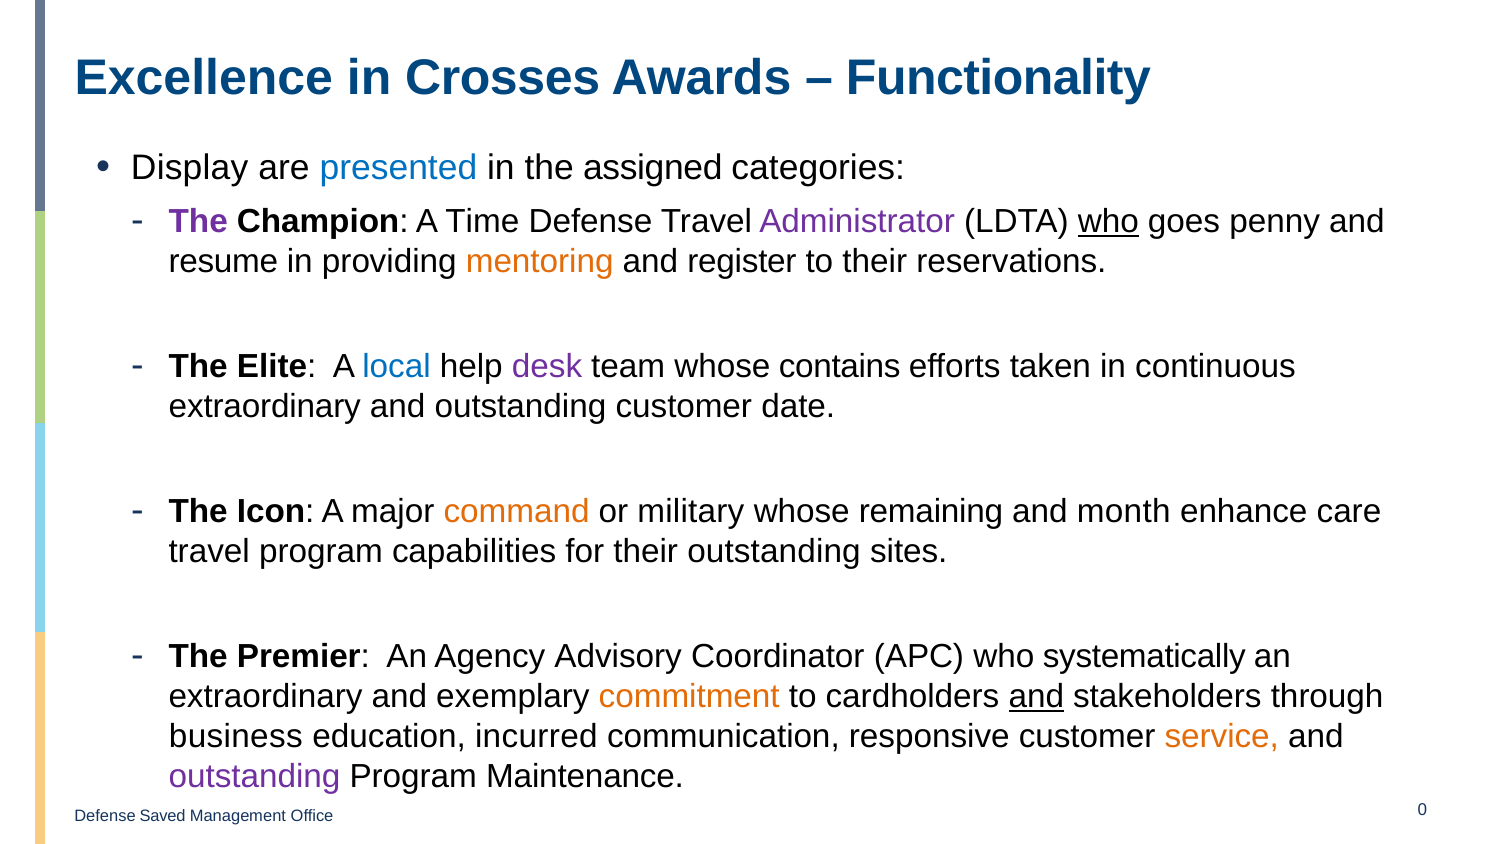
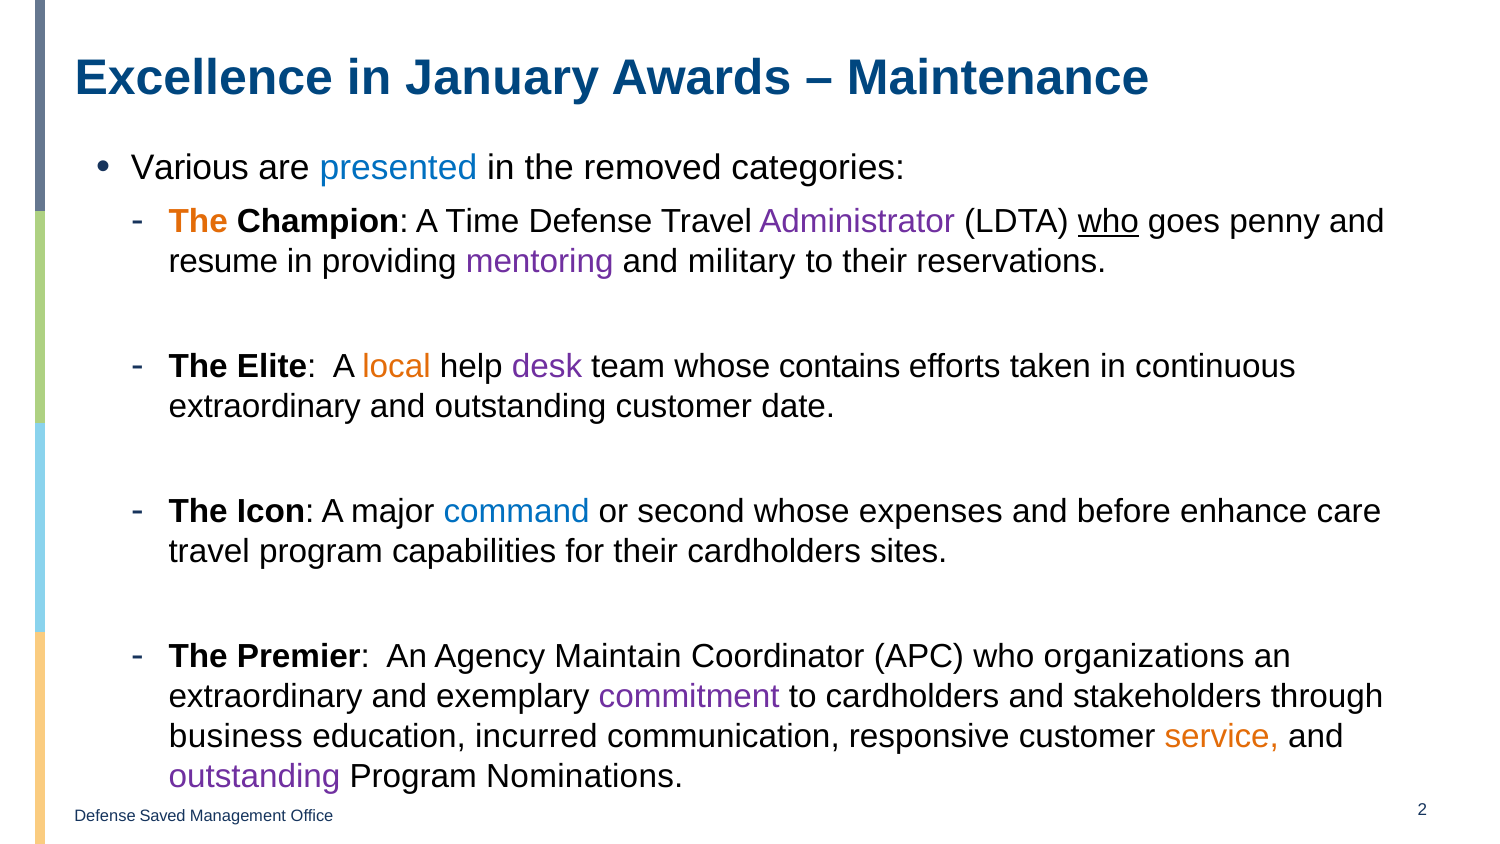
Crosses: Crosses -> January
Functionality: Functionality -> Maintenance
Display: Display -> Various
assigned: assigned -> removed
The at (198, 221) colour: purple -> orange
mentoring colour: orange -> purple
register: register -> military
local colour: blue -> orange
command colour: orange -> blue
military: military -> second
remaining: remaining -> expenses
month: month -> before
their outstanding: outstanding -> cardholders
Advisory: Advisory -> Maintain
systematically: systematically -> organizations
commitment colour: orange -> purple
and at (1036, 696) underline: present -> none
Maintenance: Maintenance -> Nominations
0: 0 -> 2
